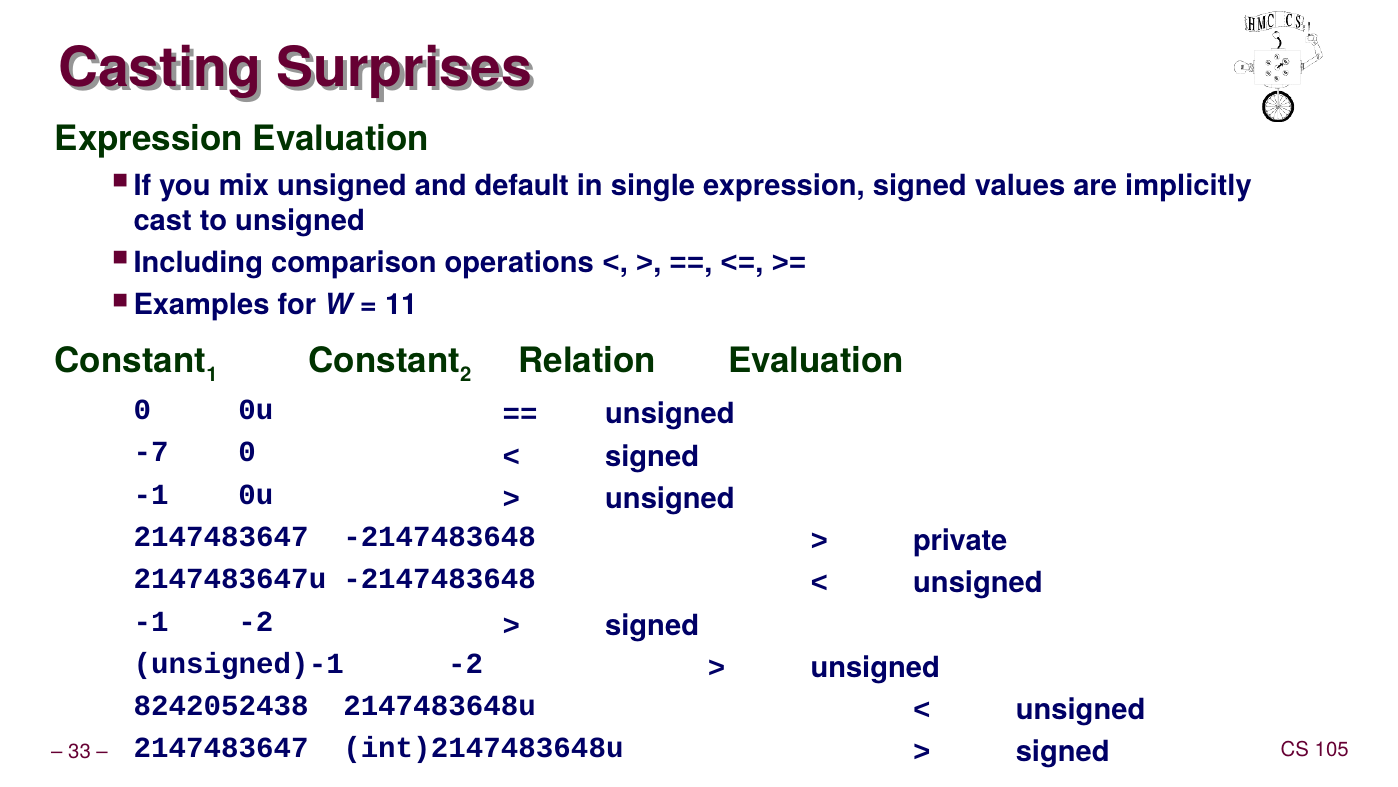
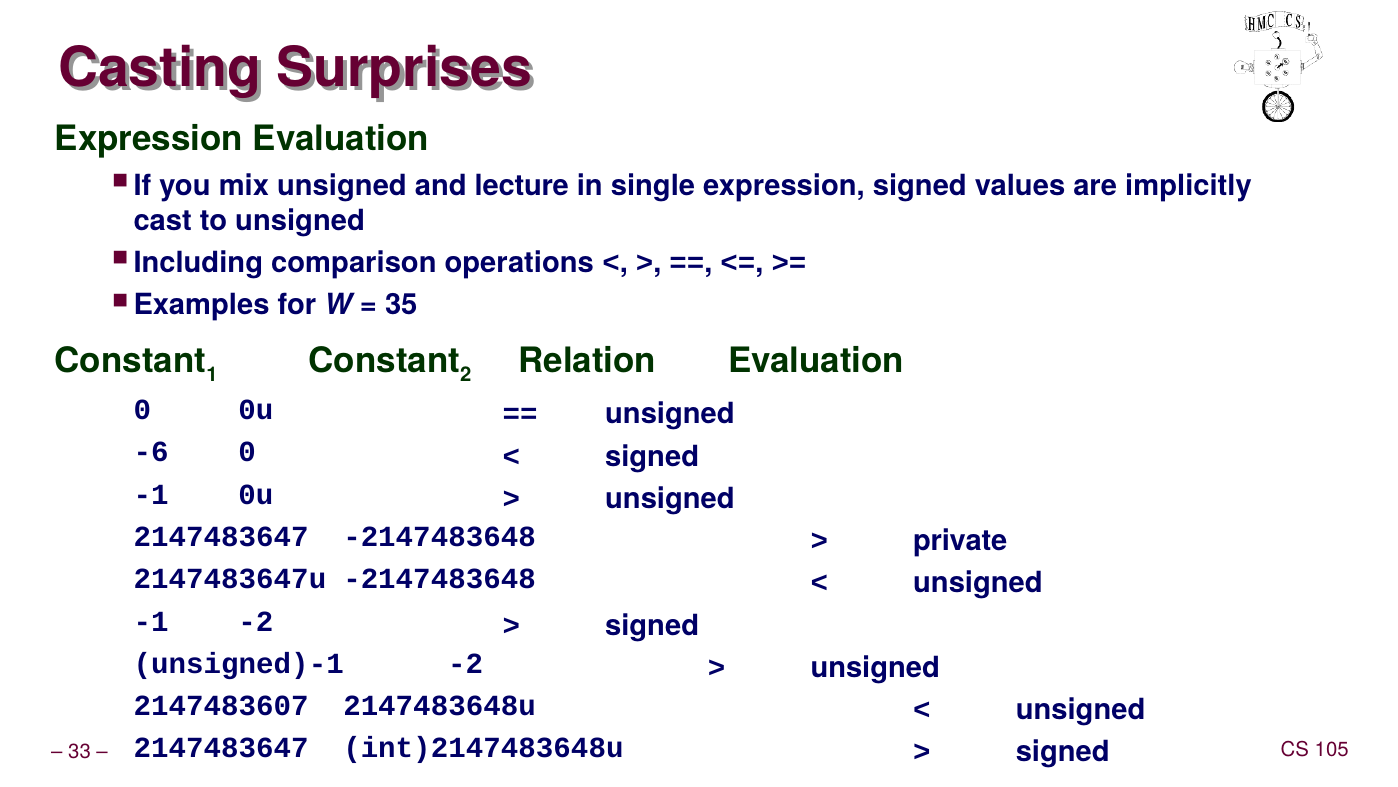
default: default -> lecture
11: 11 -> 35
-7: -7 -> -6
8242052438: 8242052438 -> 2147483607
